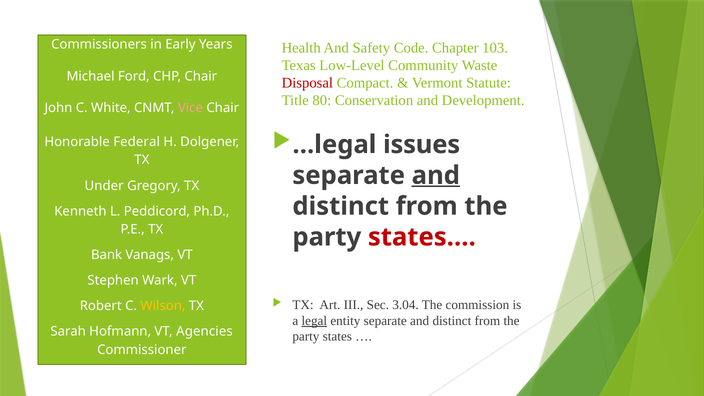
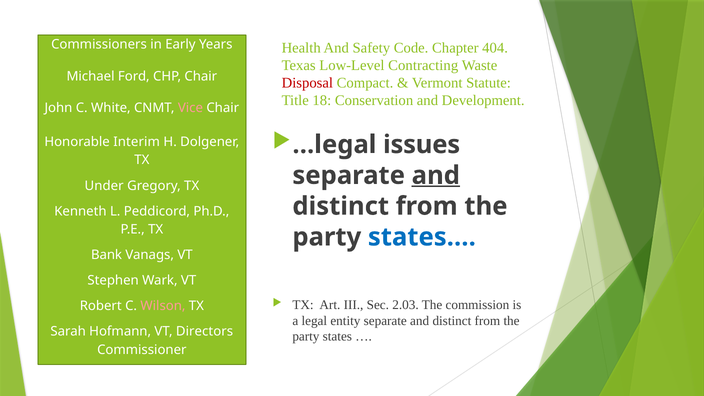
103: 103 -> 404
Community: Community -> Contracting
80: 80 -> 18
Federal: Federal -> Interim
states… colour: red -> blue
3.04: 3.04 -> 2.03
Wilson colour: yellow -> pink
legal underline: present -> none
Agencies: Agencies -> Directors
